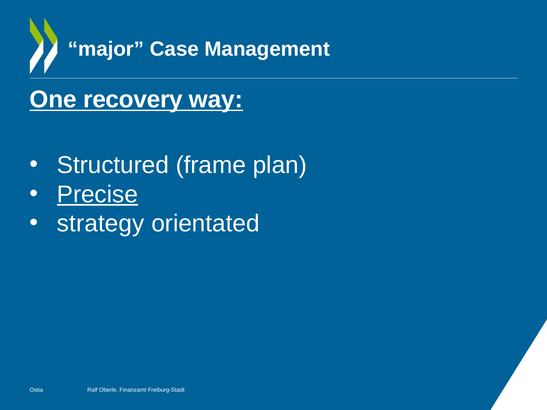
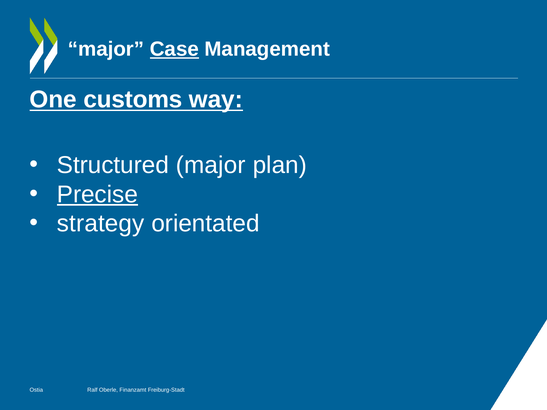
Case underline: none -> present
recovery: recovery -> customs
Structured frame: frame -> major
